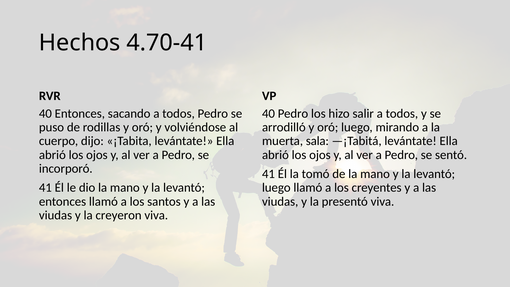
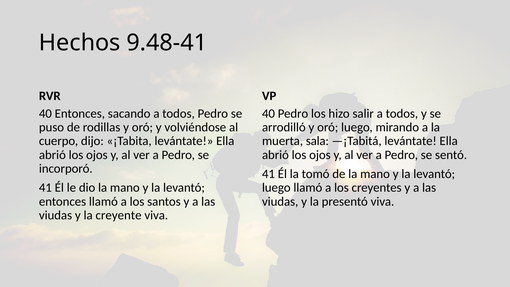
4.70-41: 4.70-41 -> 9.48-41
creyeron: creyeron -> creyente
